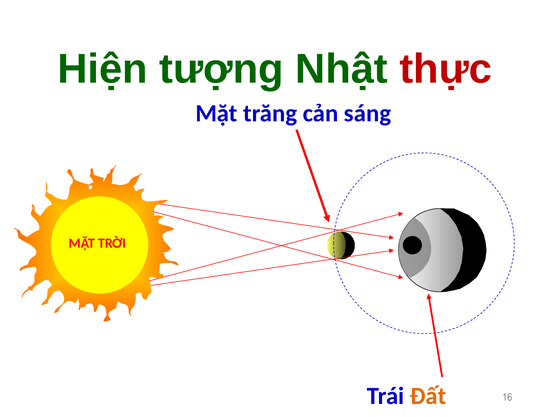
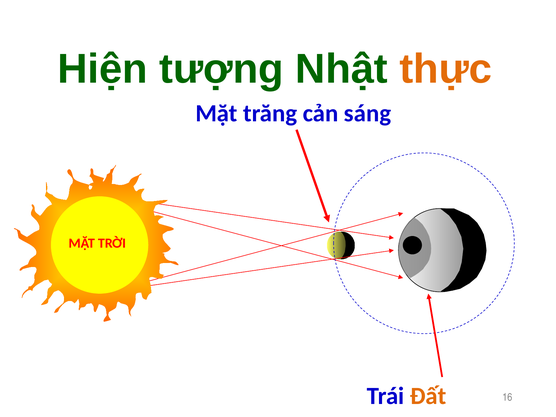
thực colour: red -> orange
